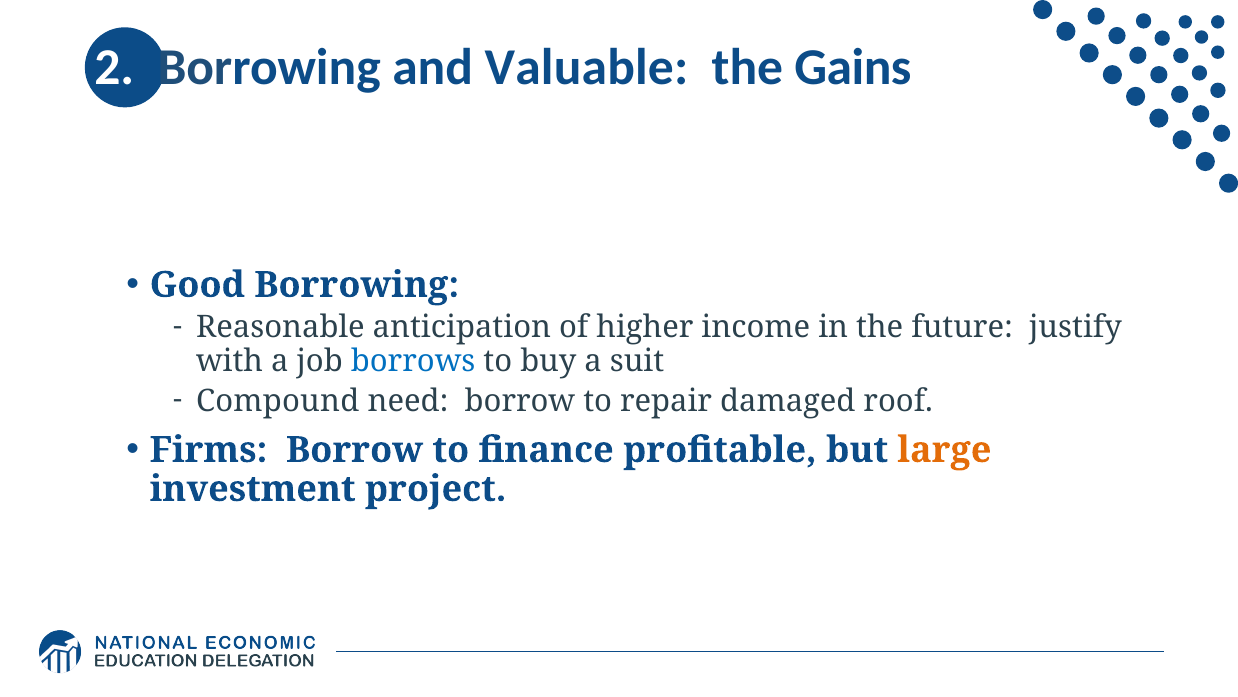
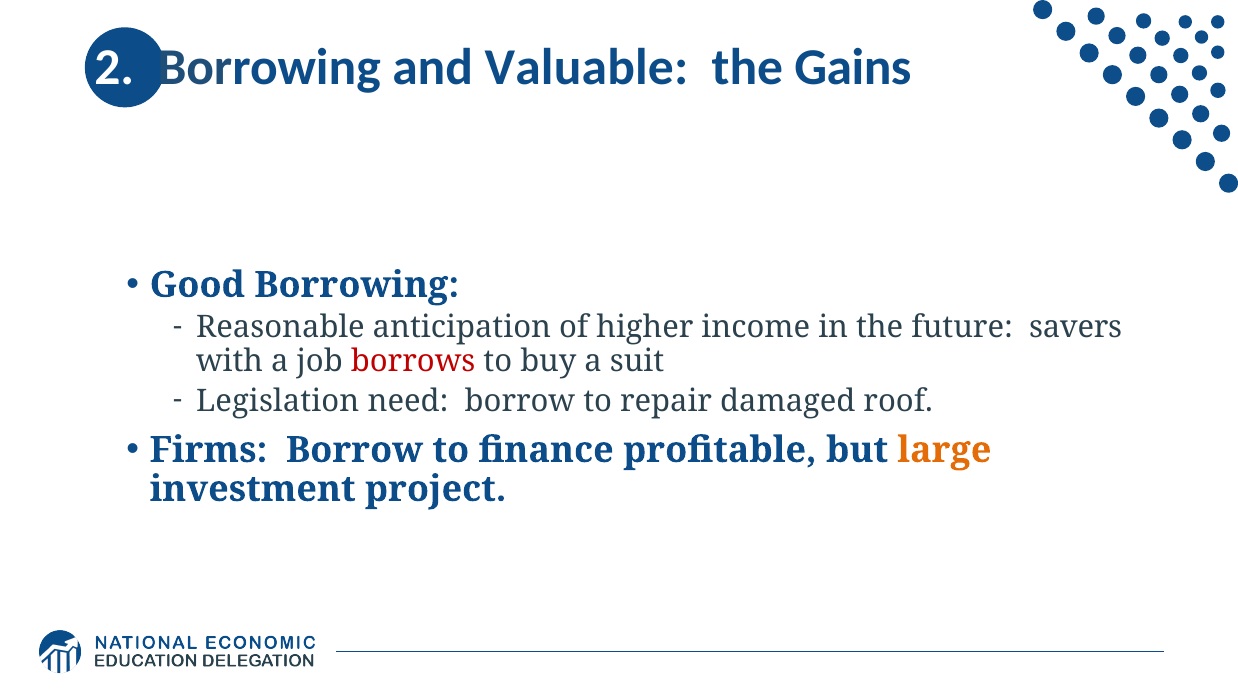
justify: justify -> savers
borrows colour: blue -> red
Compound: Compound -> Legislation
